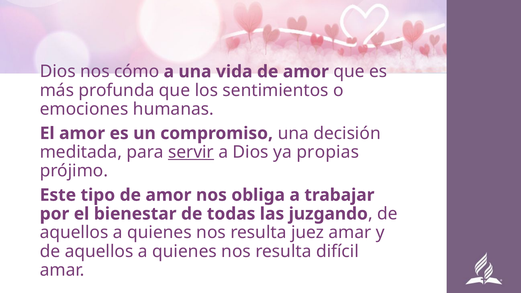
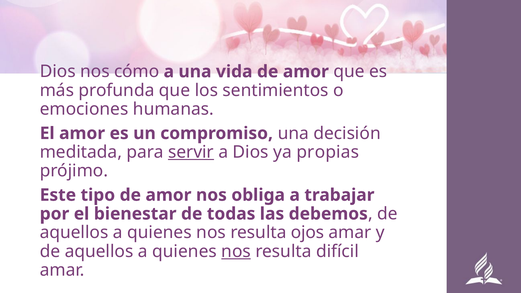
juzgando: juzgando -> debemos
juez: juez -> ojos
nos at (236, 251) underline: none -> present
